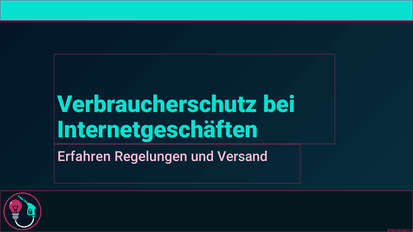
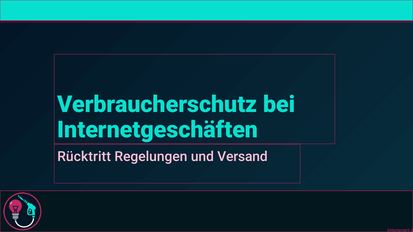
Erfahren: Erfahren -> Rücktritt
